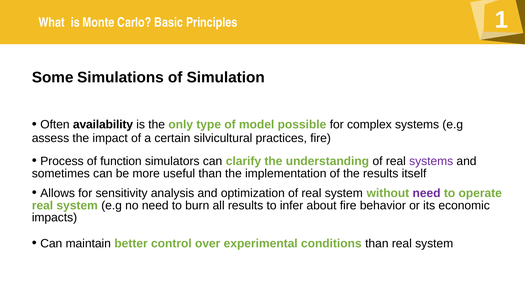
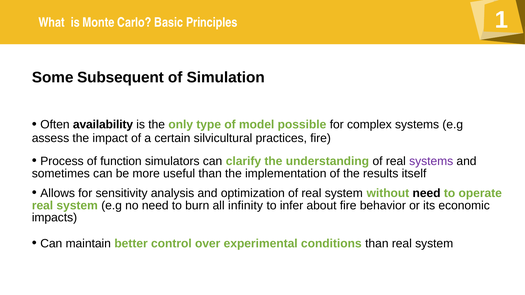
Simulations: Simulations -> Subsequent
need at (427, 193) colour: purple -> black
all results: results -> infinity
